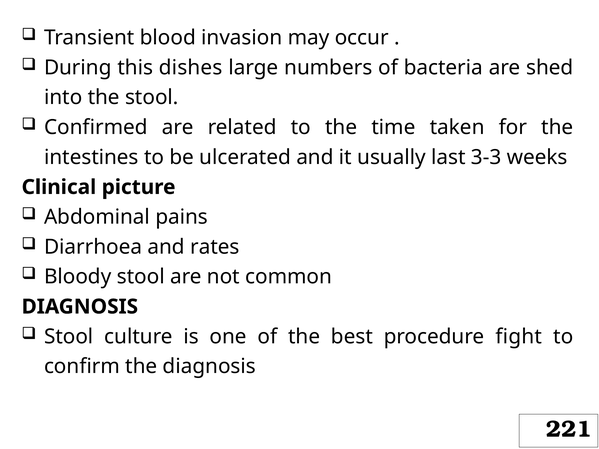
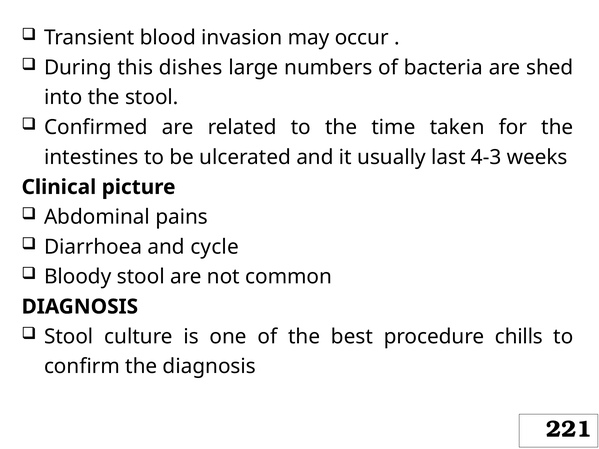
3-3: 3-3 -> 4-3
rates: rates -> cycle
fight: fight -> chills
